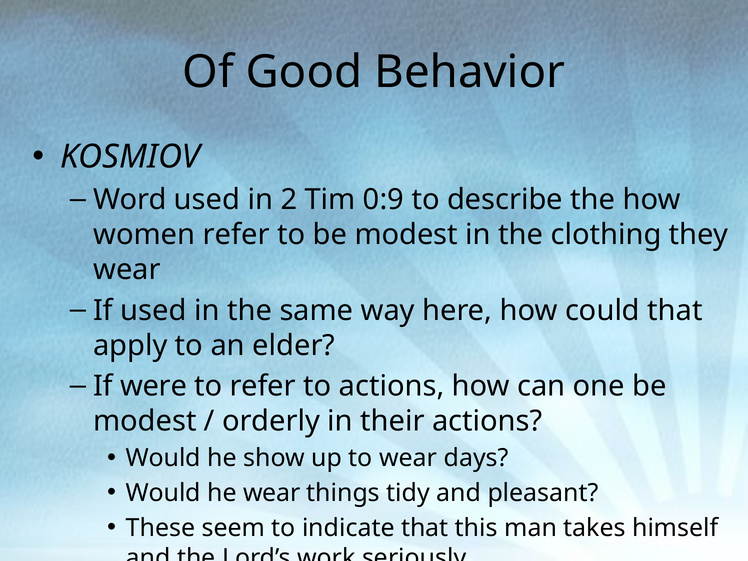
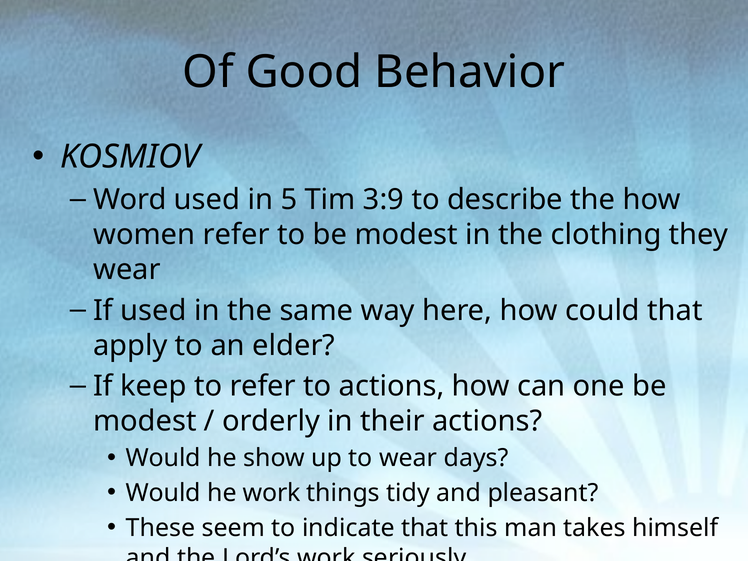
2: 2 -> 5
0:9: 0:9 -> 3:9
were: were -> keep
he wear: wear -> work
